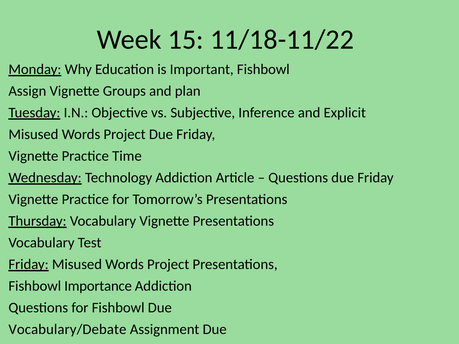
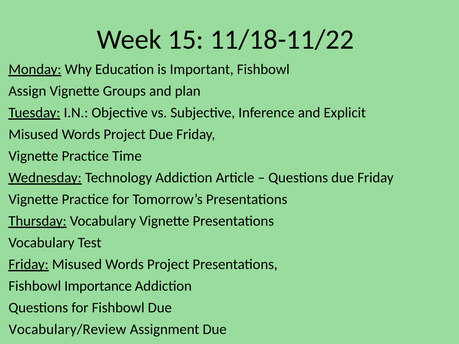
Vocabulary/Debate: Vocabulary/Debate -> Vocabulary/Review
